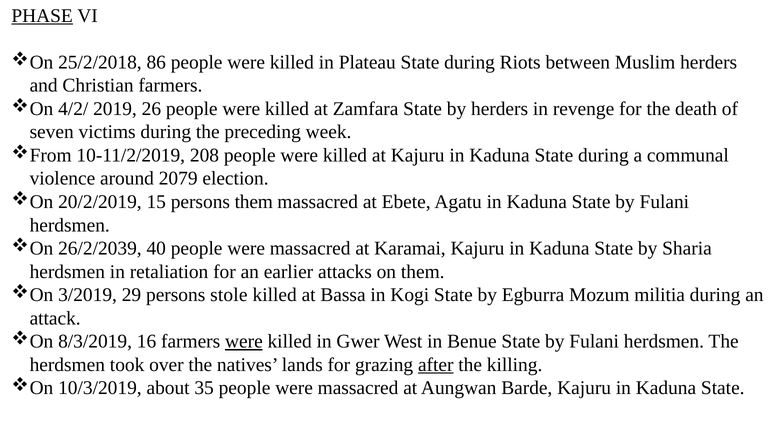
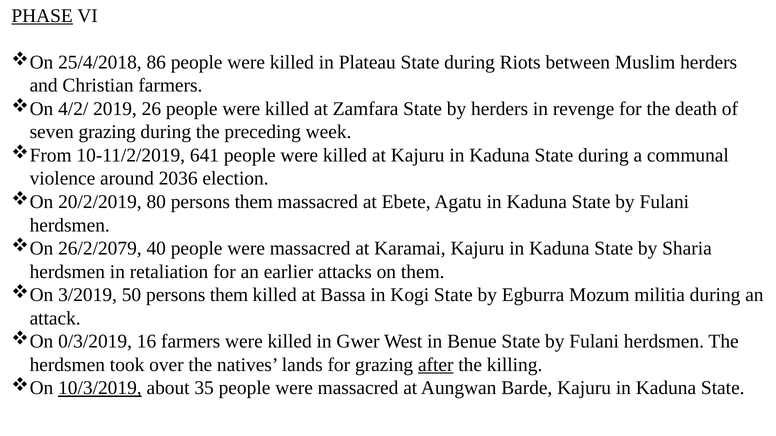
25/2/2018: 25/2/2018 -> 25/4/2018
seven victims: victims -> grazing
208: 208 -> 641
2079: 2079 -> 2036
15: 15 -> 80
26/2/2039: 26/2/2039 -> 26/2/2079
29: 29 -> 50
stole at (229, 295): stole -> them
8/3/2019: 8/3/2019 -> 0/3/2019
were at (244, 342) underline: present -> none
10/3/2019 underline: none -> present
